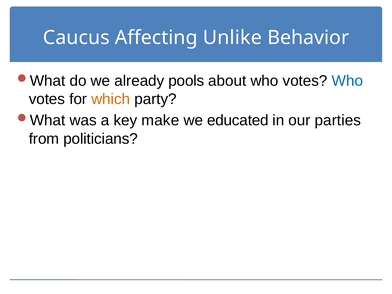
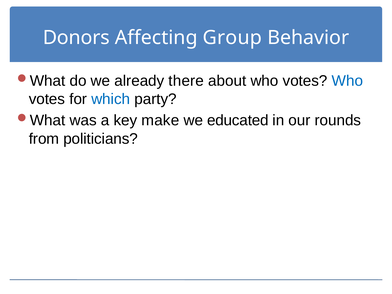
Caucus: Caucus -> Donors
Unlike: Unlike -> Group
pools: pools -> there
which colour: orange -> blue
parties: parties -> rounds
